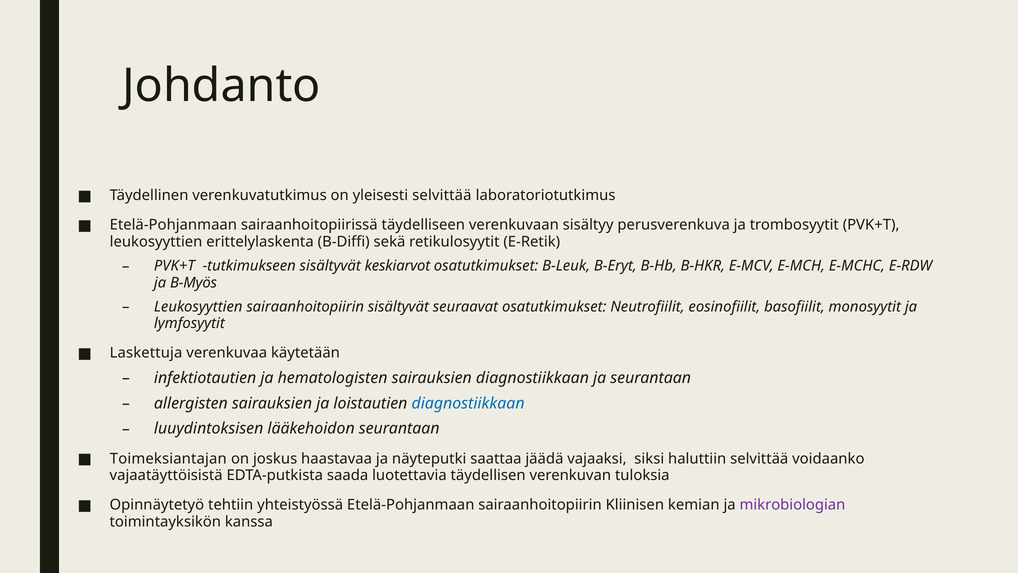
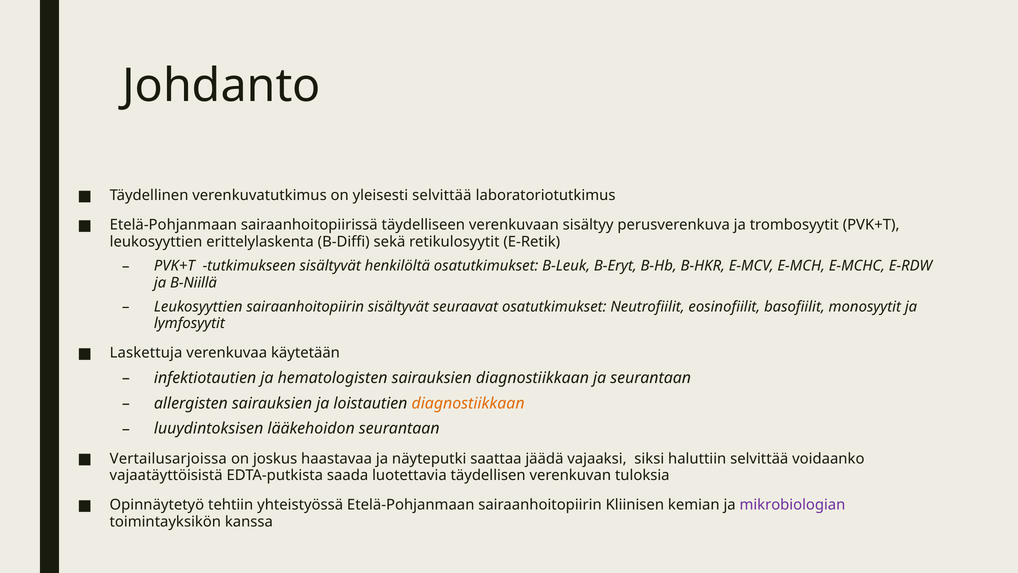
keskiarvot: keskiarvot -> henkilöltä
B-Myös: B-Myös -> B-Niillä
diagnostiikkaan at (468, 403) colour: blue -> orange
Toimeksiantajan: Toimeksiantajan -> Vertailusarjoissa
